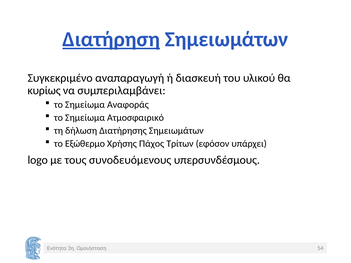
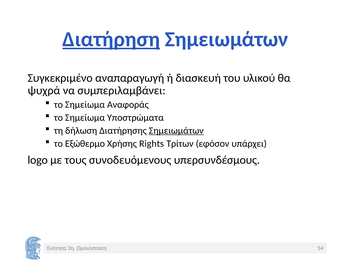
κυρίως: κυρίως -> ψυχρά
Ατμοσφαιρικό: Ατμοσφαιρικό -> Υποστρώματα
Σημειωμάτων at (176, 131) underline: none -> present
Πάχος: Πάχος -> Rights
